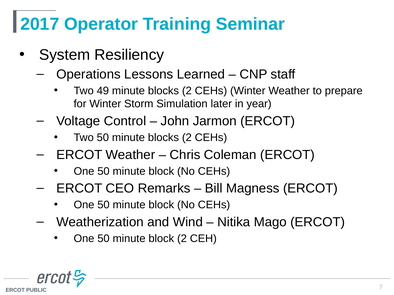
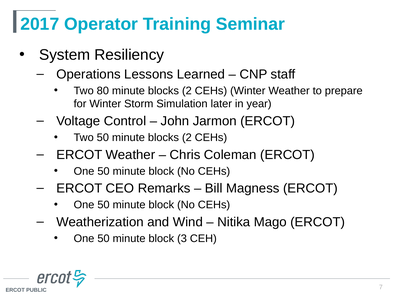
49: 49 -> 80
block 2: 2 -> 3
